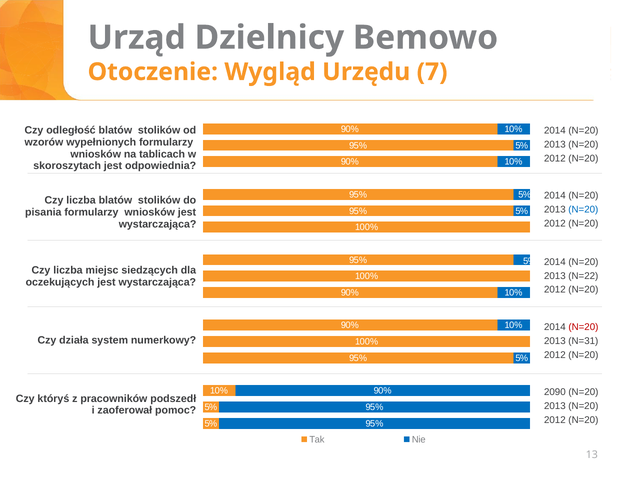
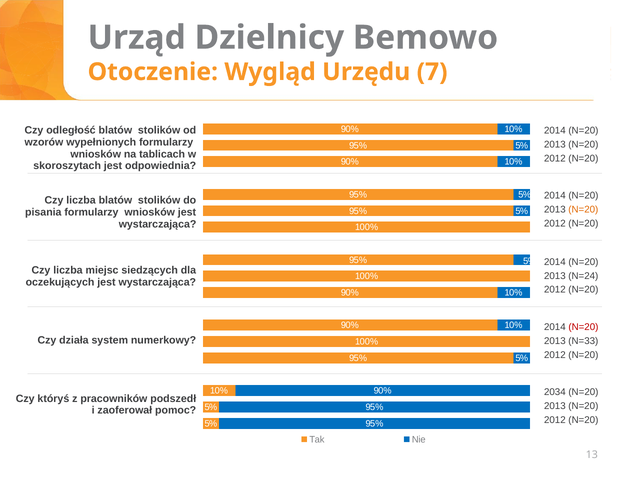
N=20 at (583, 209) colour: blue -> orange
N=22: N=22 -> N=24
N=31: N=31 -> N=33
2090: 2090 -> 2034
